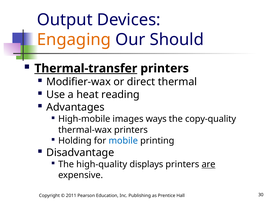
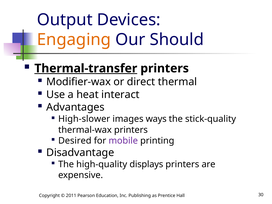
reading: reading -> interact
High-mobile: High-mobile -> High-slower
copy-quality: copy-quality -> stick-quality
Holding: Holding -> Desired
mobile colour: blue -> purple
are underline: present -> none
